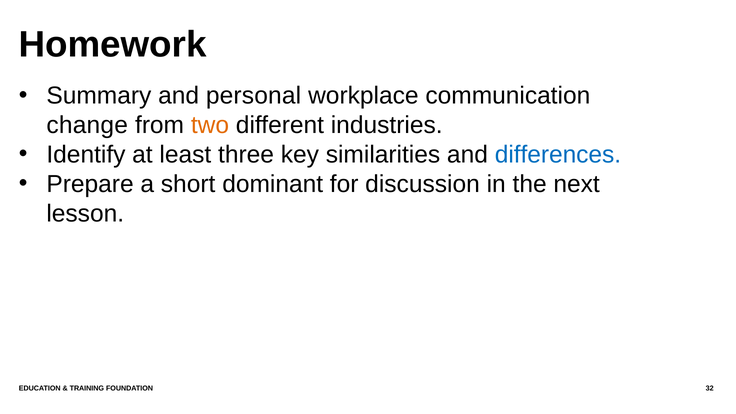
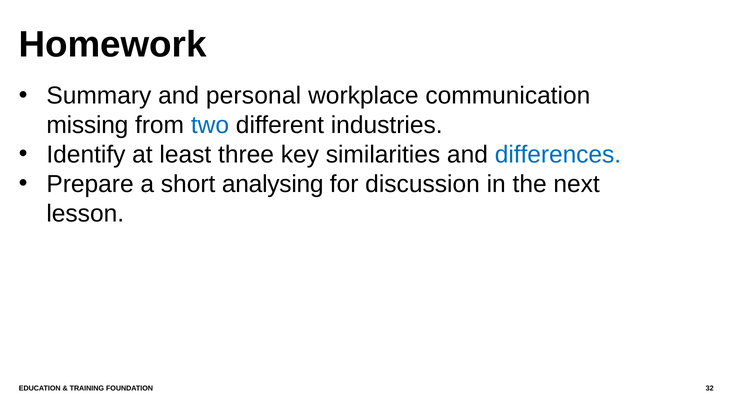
change: change -> missing
two colour: orange -> blue
dominant: dominant -> analysing
